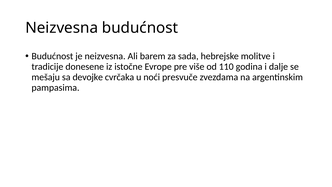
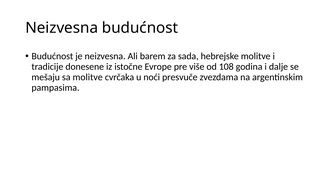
110: 110 -> 108
sa devojke: devojke -> molitve
